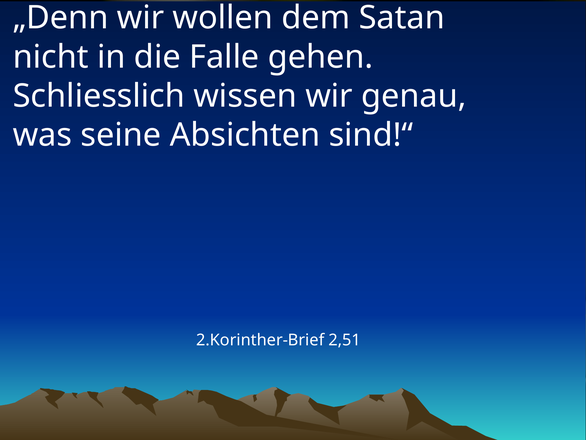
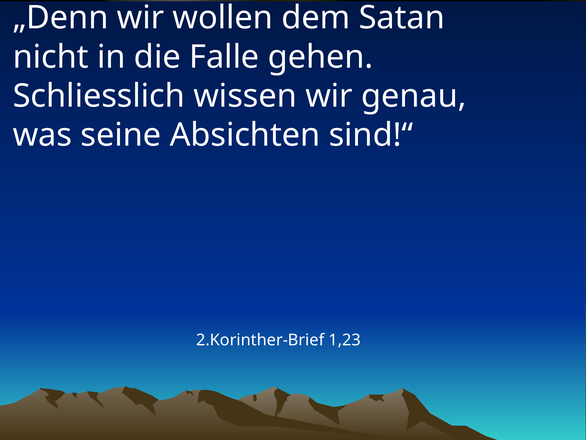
2,51: 2,51 -> 1,23
